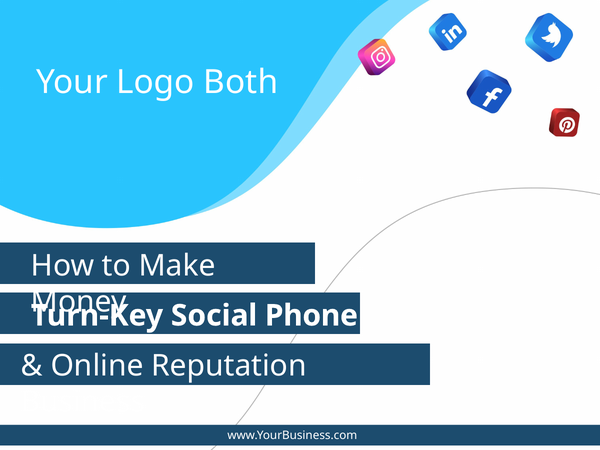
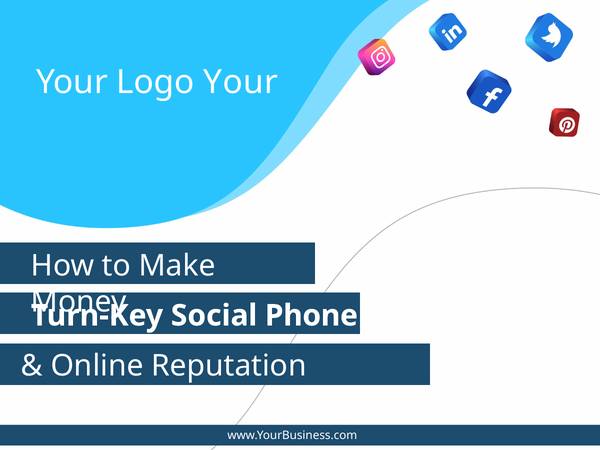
Logo Both: Both -> Your
